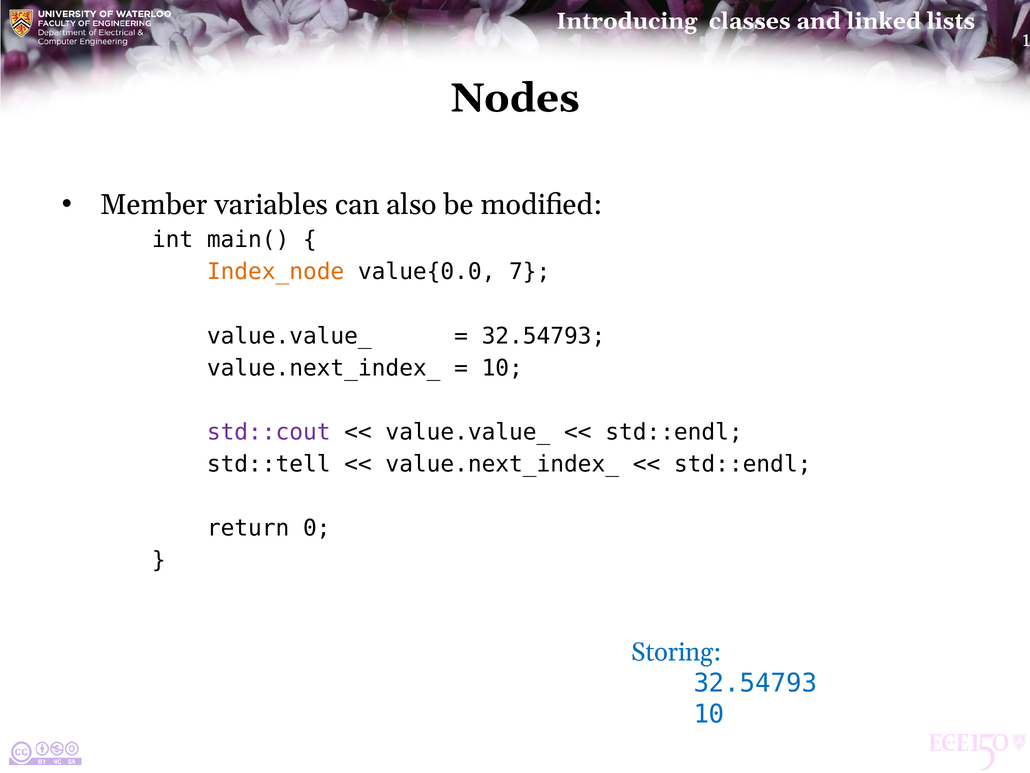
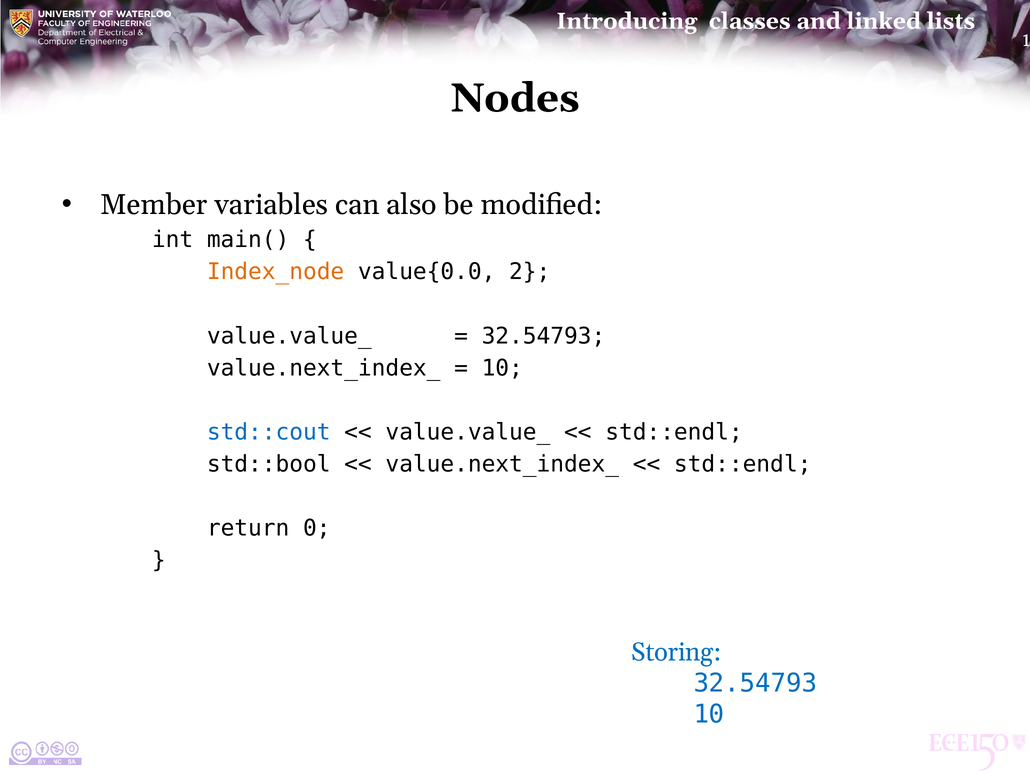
7: 7 -> 2
std::cout colour: purple -> blue
std::tell: std::tell -> std::bool
